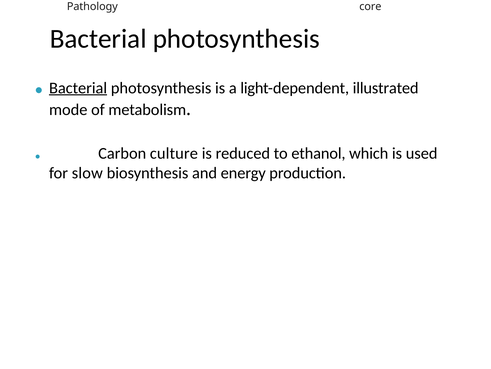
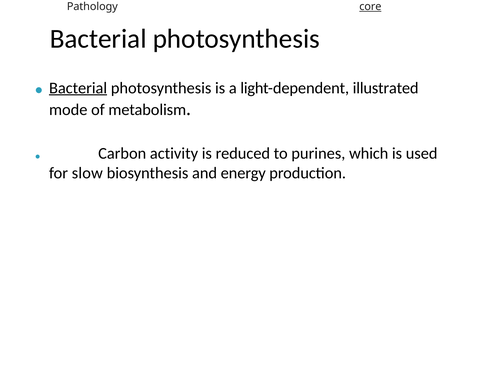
core underline: none -> present
culture: culture -> activity
ethanol: ethanol -> purines
